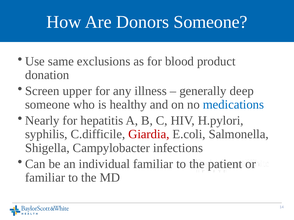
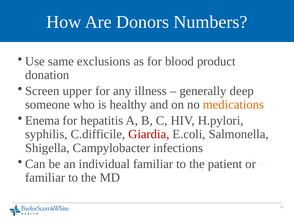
Donors Someone: Someone -> Numbers
medications colour: blue -> orange
Nearly: Nearly -> Enema
